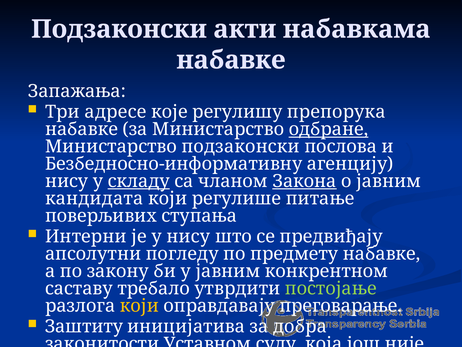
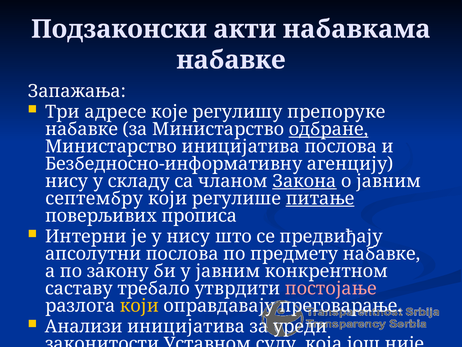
препорука: препорука -> препоруке
Министарство подзаконски: подзаконски -> иницијатива
складу underline: present -> none
кандидата: кандидата -> септембру
питање underline: none -> present
ступања: ступања -> прописа
апсолутни погледу: погледу -> послова
постојање colour: light green -> pink
Заштиту: Заштиту -> Анализи
добра: добра -> уреди
